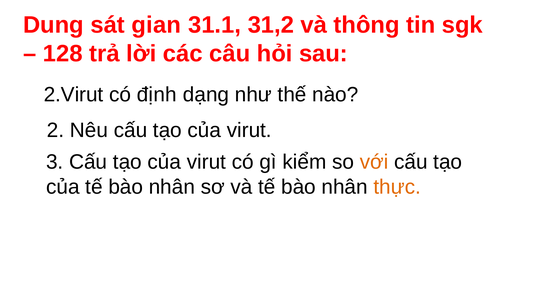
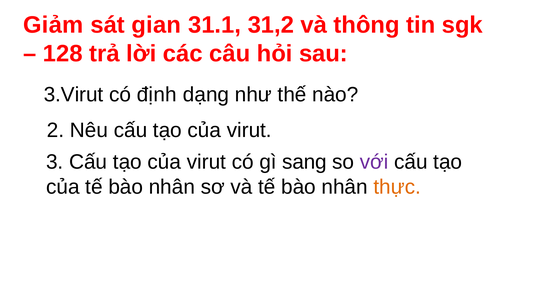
Dung: Dung -> Giảm
2.Virut: 2.Virut -> 3.Virut
kiểm: kiểm -> sang
với colour: orange -> purple
